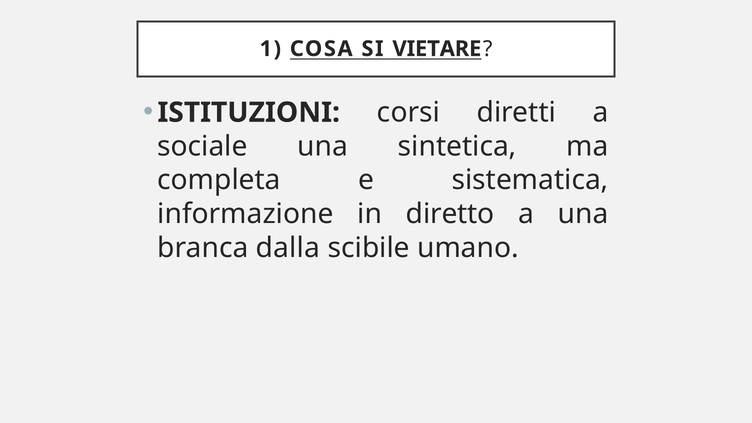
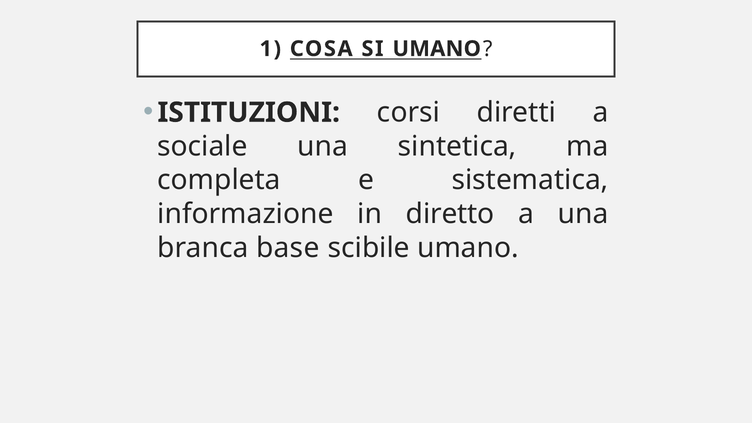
SI VIETARE: VIETARE -> UMANO
dalla: dalla -> base
